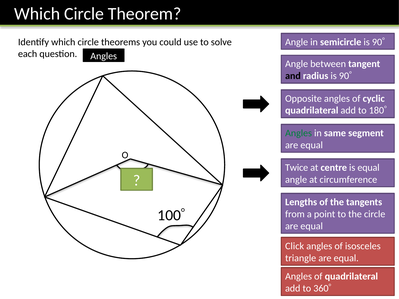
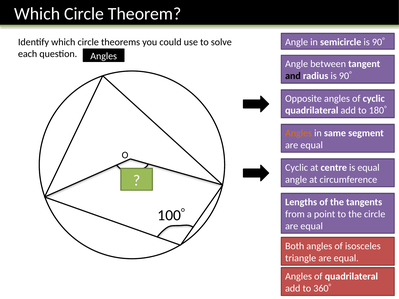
Angles at (299, 133) colour: green -> orange
Twice at (297, 168): Twice -> Cyclic
Click: Click -> Both
